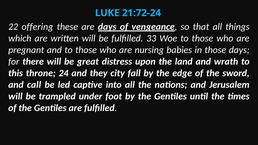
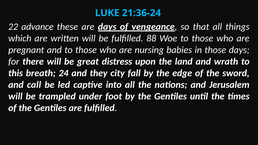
21:72-24: 21:72-24 -> 21:36-24
offering: offering -> advance
33: 33 -> 88
throne: throne -> breath
